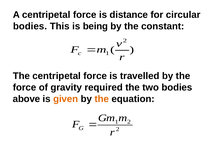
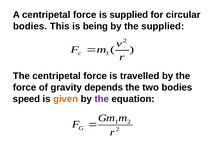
is distance: distance -> supplied
the constant: constant -> supplied
required: required -> depends
above: above -> speed
the at (102, 98) colour: orange -> purple
